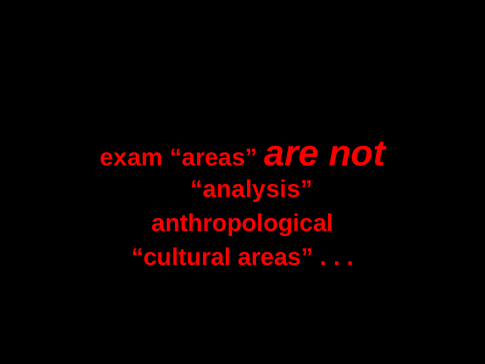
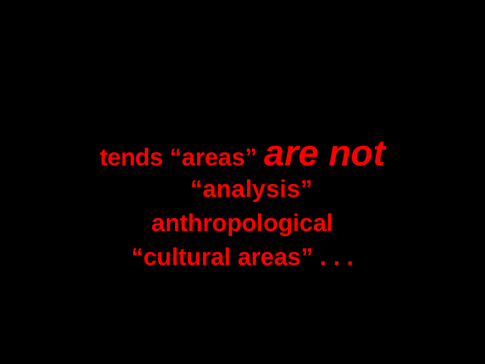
exam: exam -> tends
